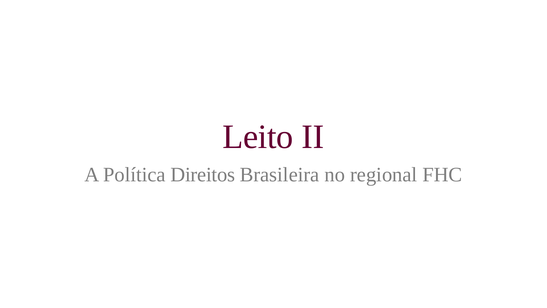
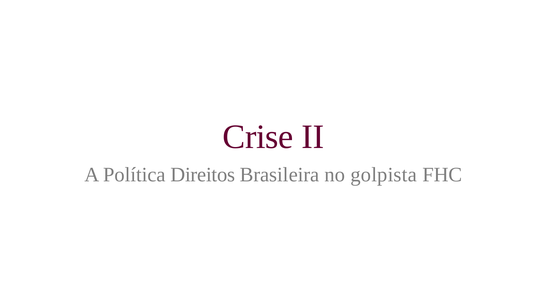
Leito: Leito -> Crise
regional: regional -> golpista
